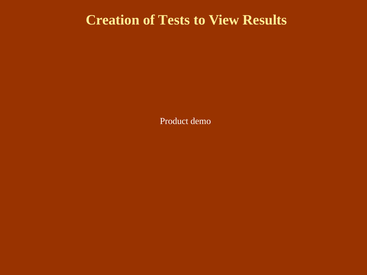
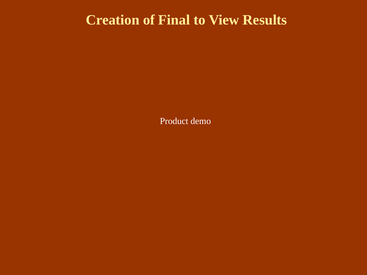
Tests: Tests -> Final
